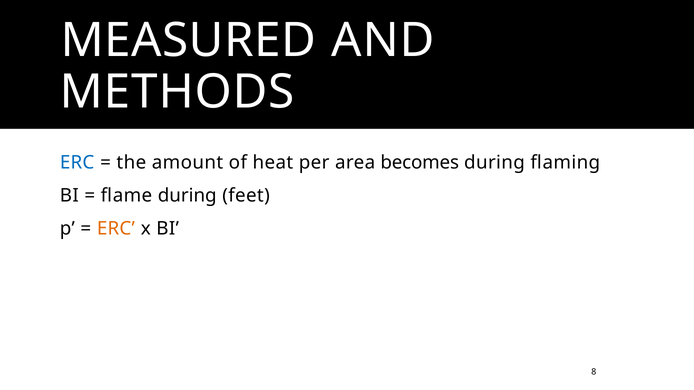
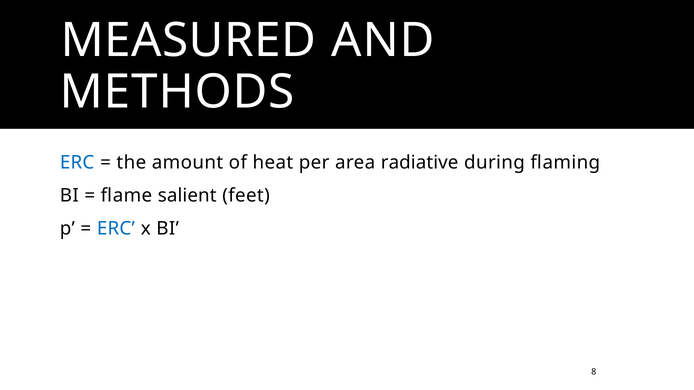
becomes: becomes -> radiative
flame during: during -> salient
ERC at (116, 229) colour: orange -> blue
